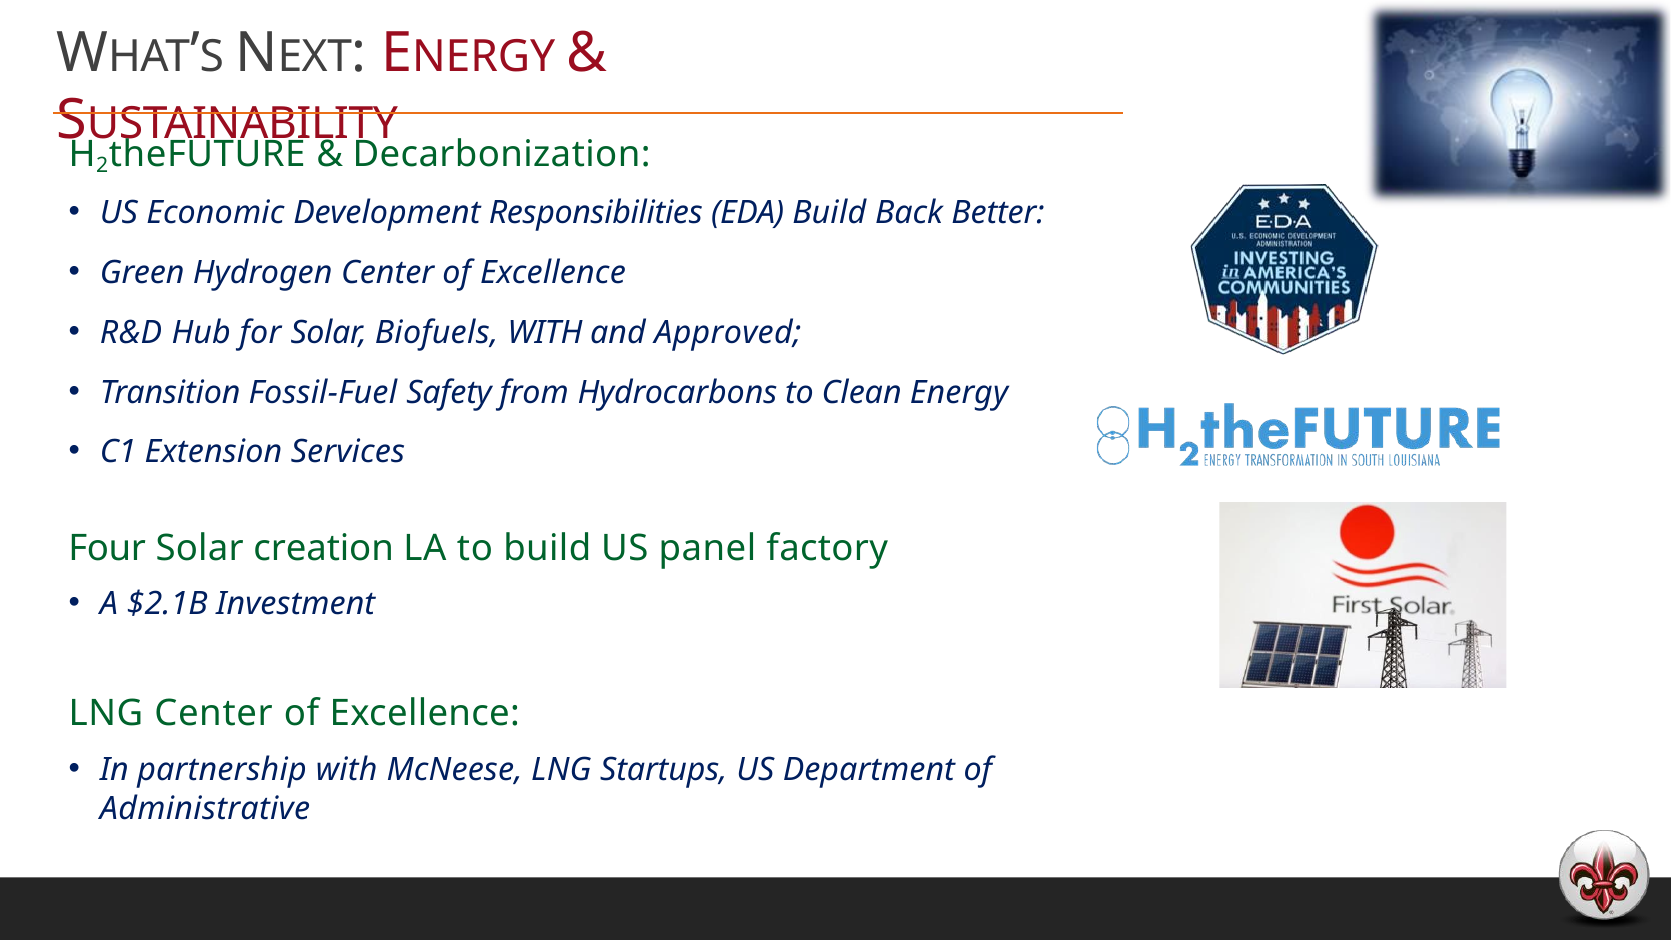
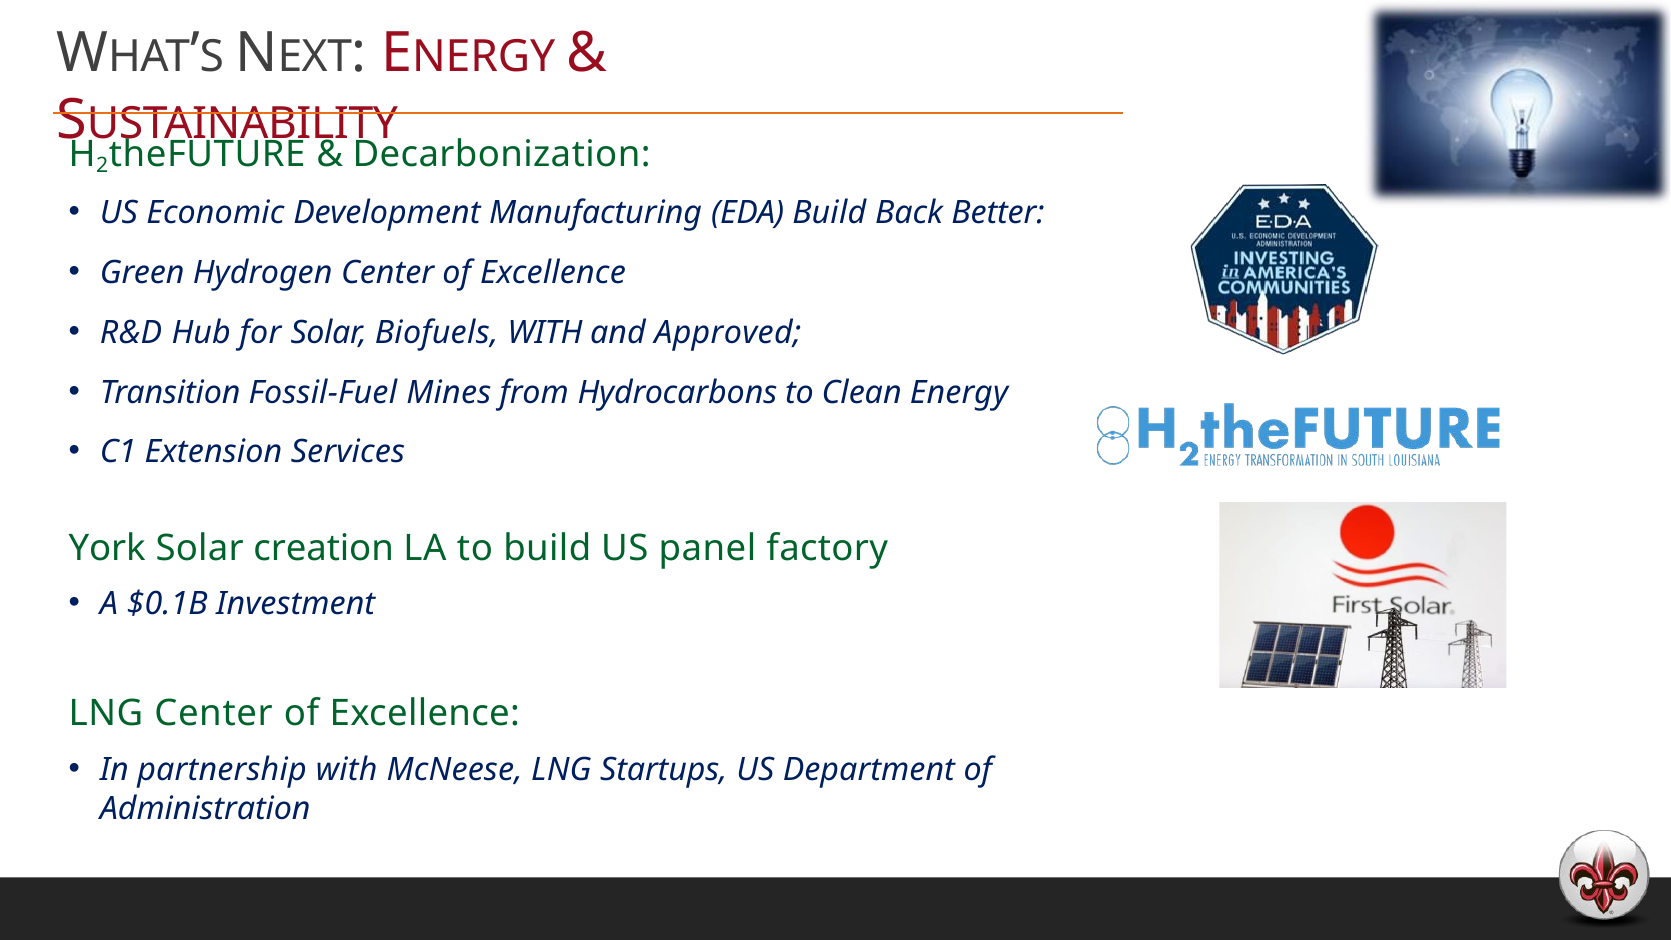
Responsibilities: Responsibilities -> Manufacturing
Safety: Safety -> Mines
Four: Four -> York
$2.1B: $2.1B -> $0.1B
Administrative: Administrative -> Administration
